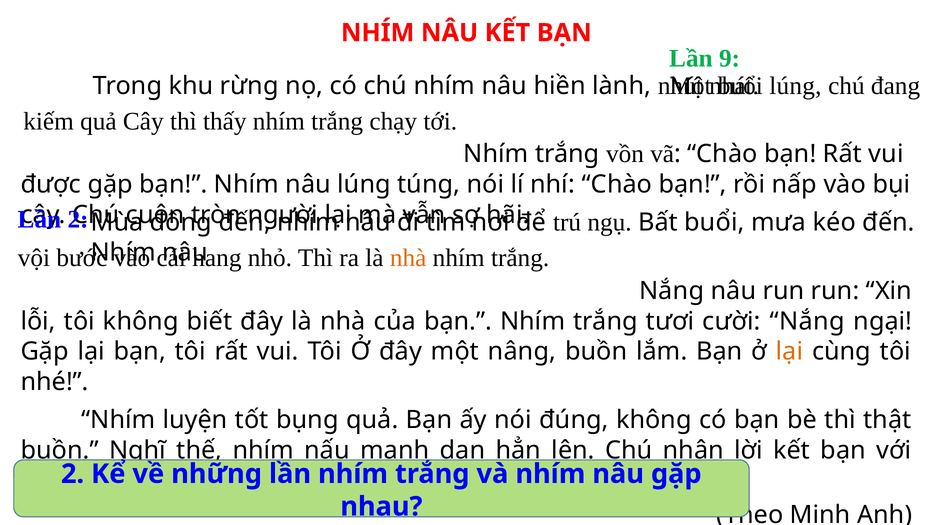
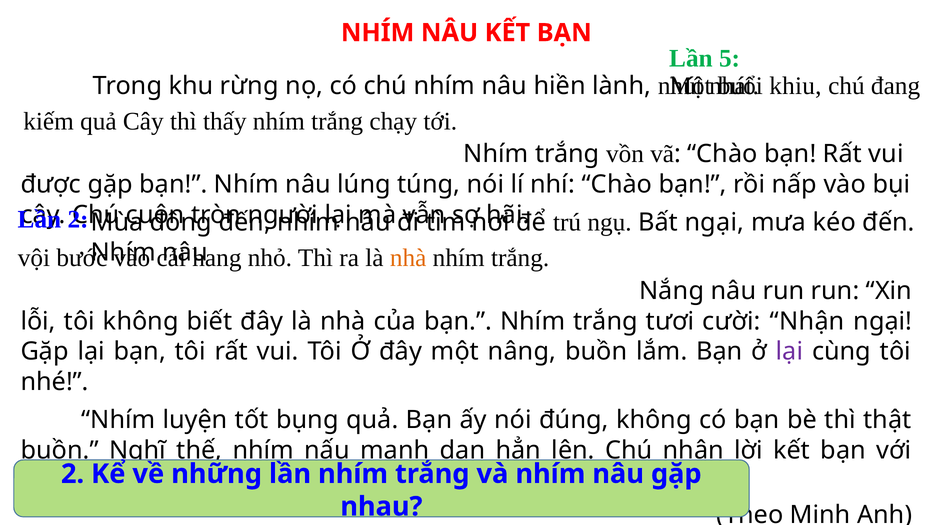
9: 9 -> 5
lúng at (795, 86): lúng -> khiu
Bất buổi: buổi -> ngại
cười Nắng: Nắng -> Nhận
lại at (790, 351) colour: orange -> purple
